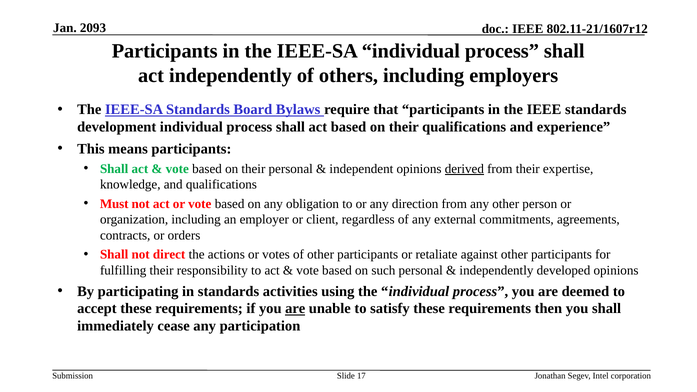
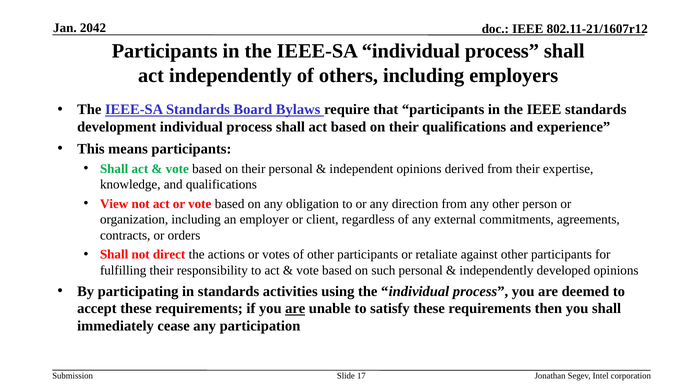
2093: 2093 -> 2042
derived underline: present -> none
Must: Must -> View
